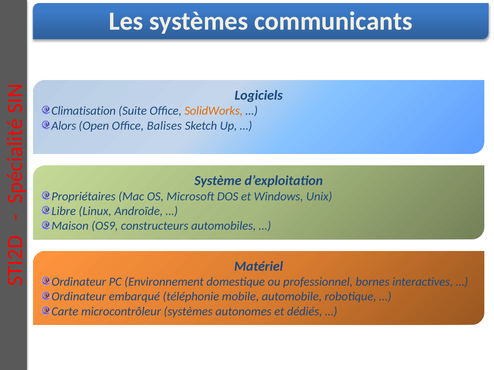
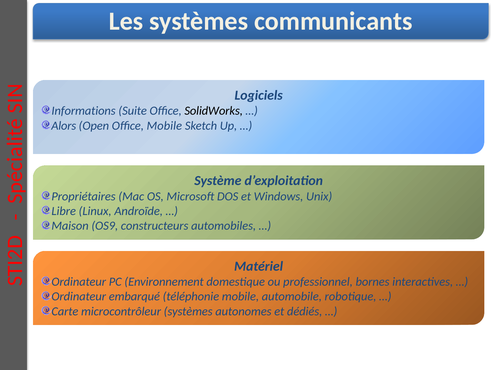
Climatisation: Climatisation -> Informations
SolidWorks colour: orange -> black
Office Balises: Balises -> Mobile
